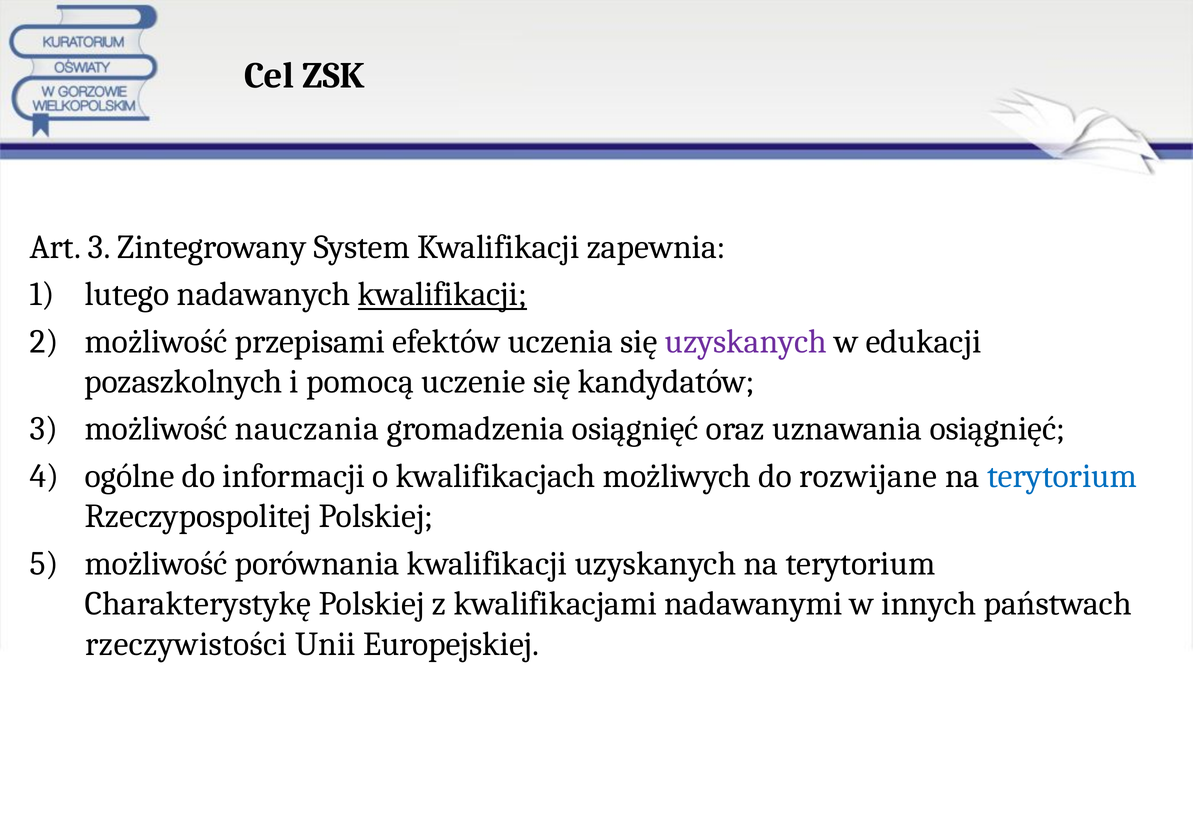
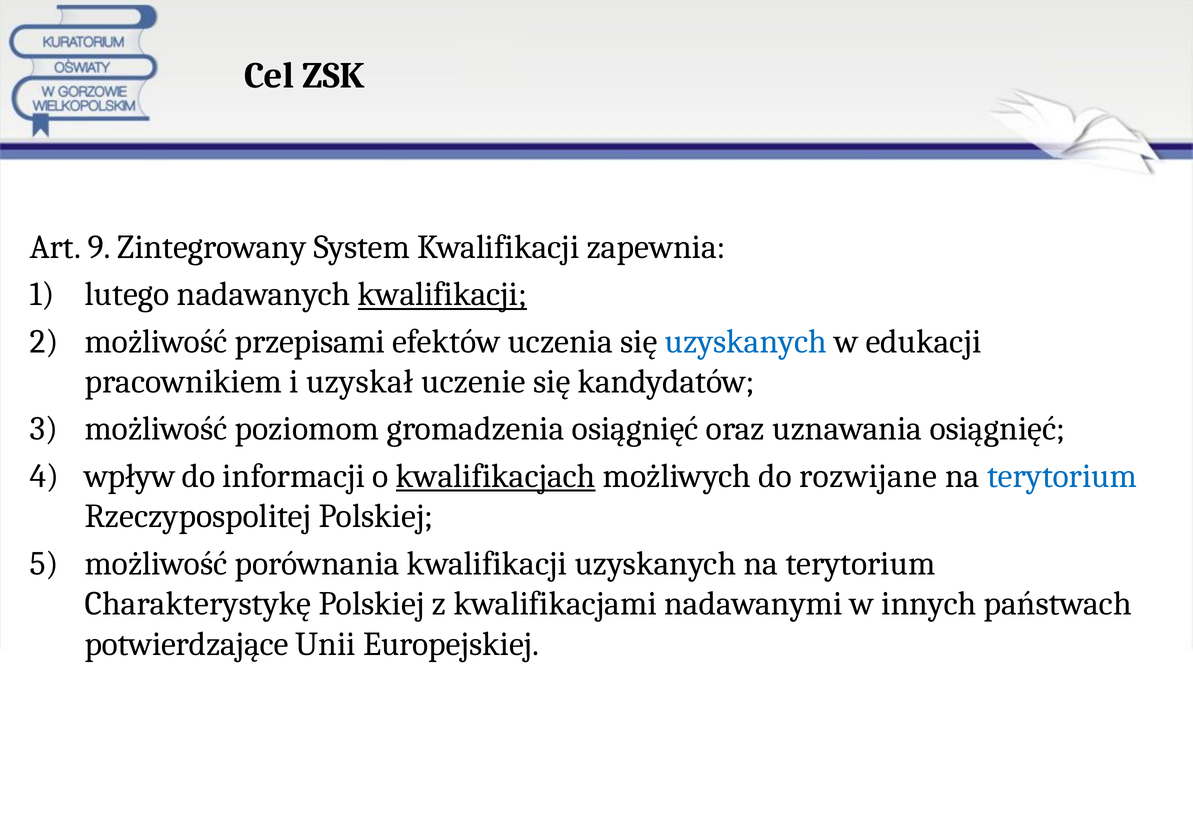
Art 3: 3 -> 9
uzyskanych at (746, 341) colour: purple -> blue
pozaszkolnych: pozaszkolnych -> pracownikiem
pomocą: pomocą -> uzyskał
nauczania: nauczania -> poziomom
ogólne: ogólne -> wpływ
kwalifikacjach underline: none -> present
rzeczywistości: rzeczywistości -> potwierdzające
